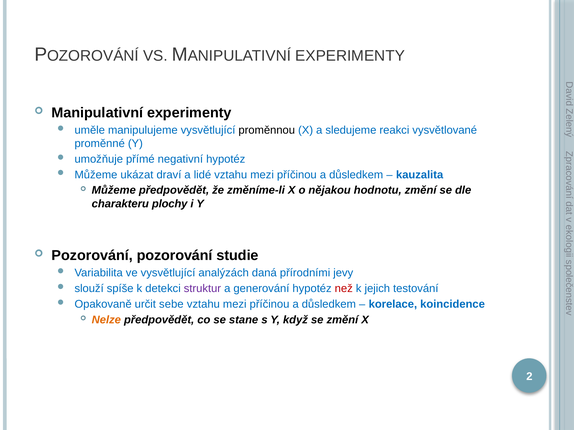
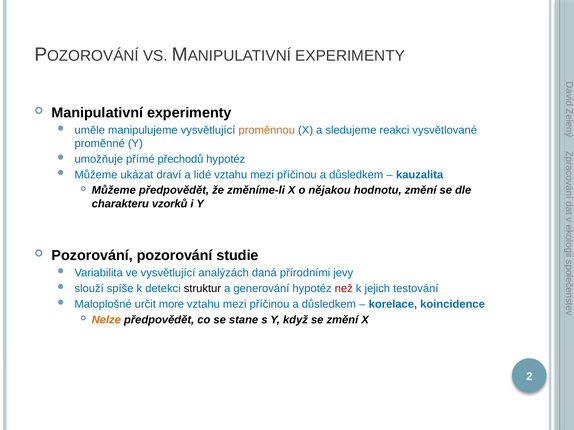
proměnnou colour: black -> orange
negativní: negativní -> přechodů
plochy: plochy -> vzorků
struktur colour: purple -> black
Opakovaně: Opakovaně -> Maloplošné
sebe: sebe -> more
